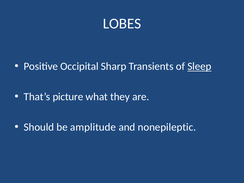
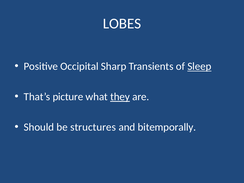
they underline: none -> present
amplitude: amplitude -> structures
nonepileptic: nonepileptic -> bitemporally
